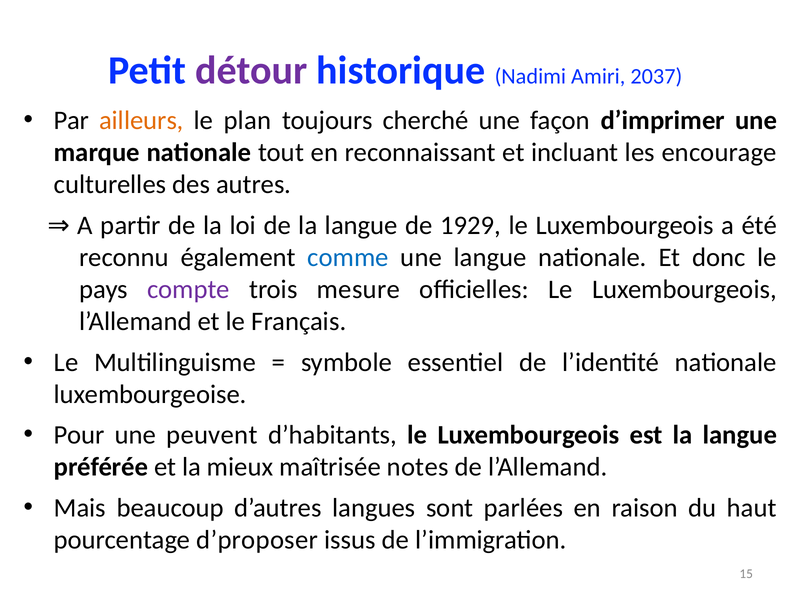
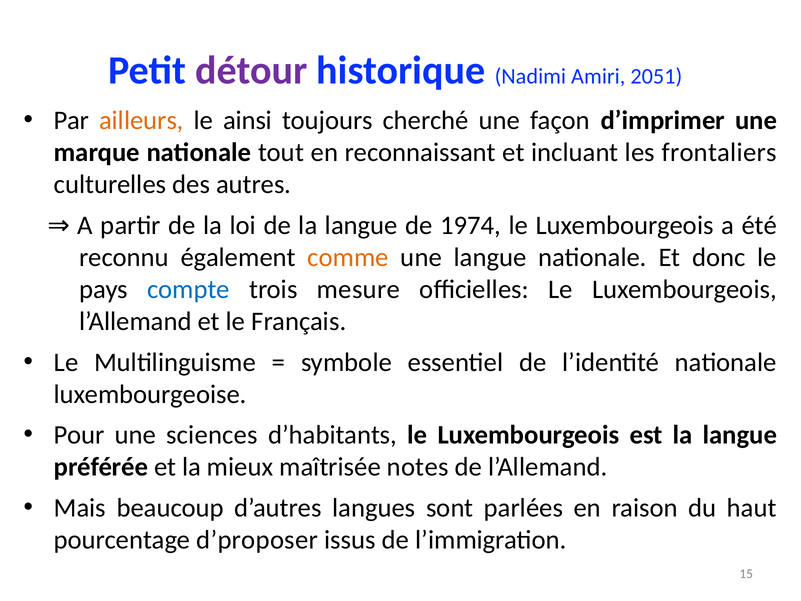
2037: 2037 -> 2051
plan: plan -> ainsi
encourage: encourage -> frontaliers
1929: 1929 -> 1974
comme colour: blue -> orange
compte colour: purple -> blue
peuvent: peuvent -> sciences
